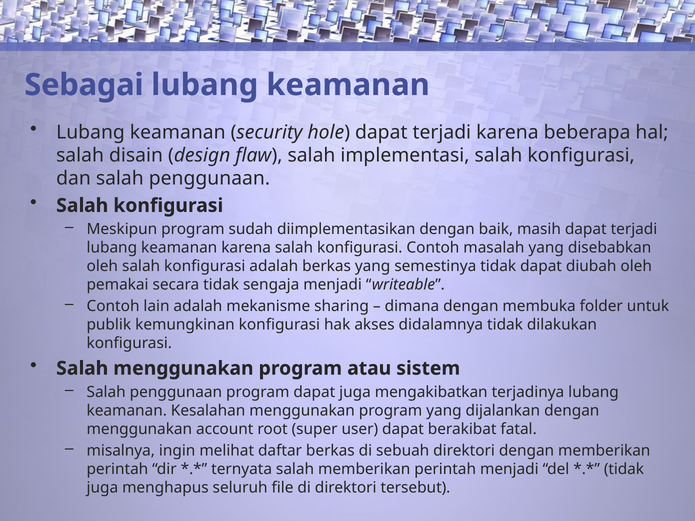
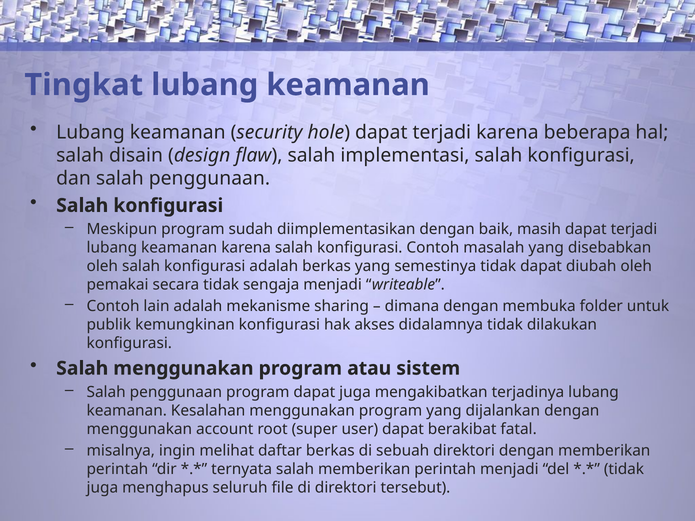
Sebagai: Sebagai -> Tingkat
